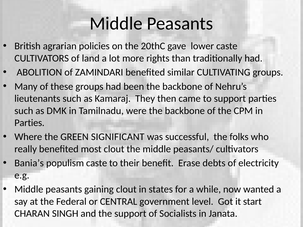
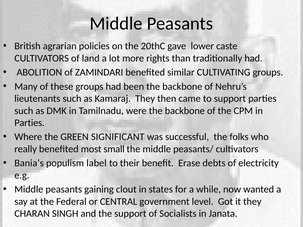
most clout: clout -> small
populism caste: caste -> label
it start: start -> they
